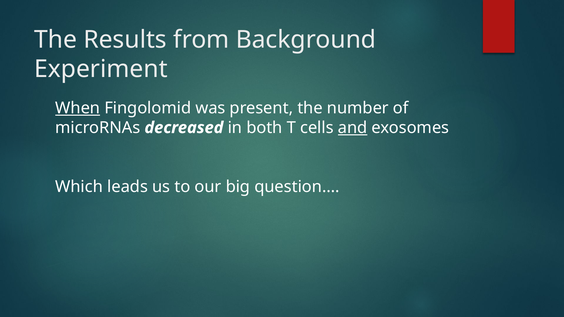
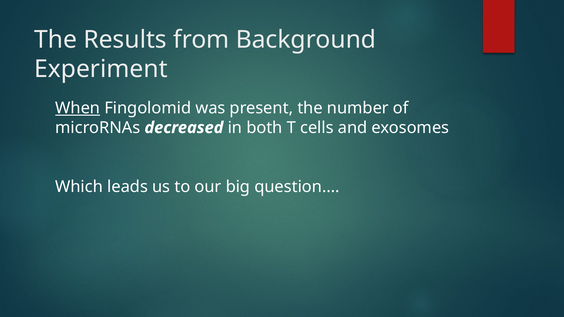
and underline: present -> none
